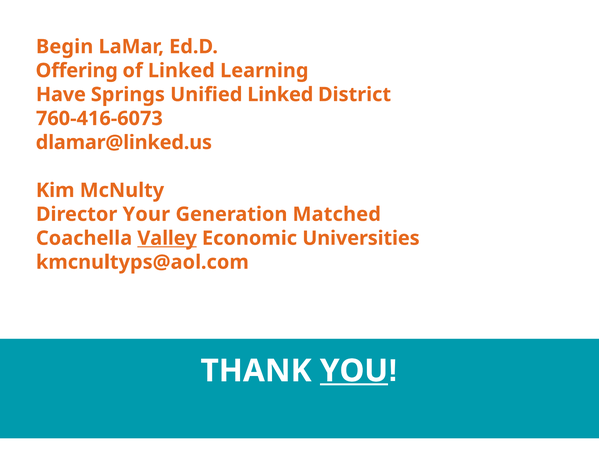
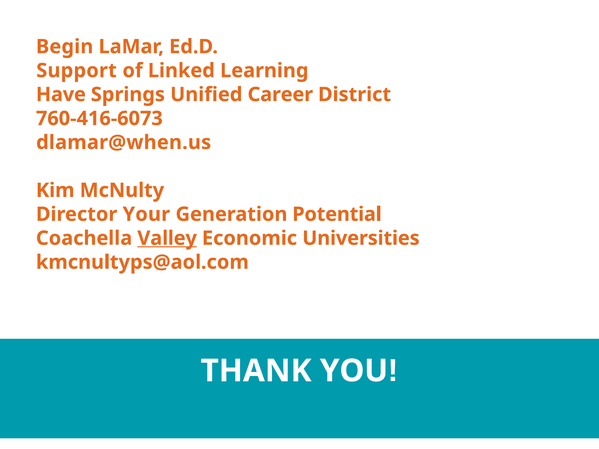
Offering: Offering -> Support
Unified Linked: Linked -> Career
dlamar@linked.us: dlamar@linked.us -> dlamar@when.us
Matched: Matched -> Potential
YOU underline: present -> none
